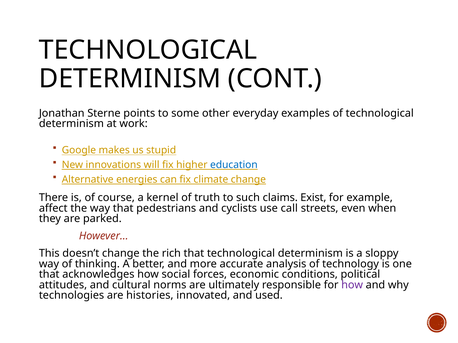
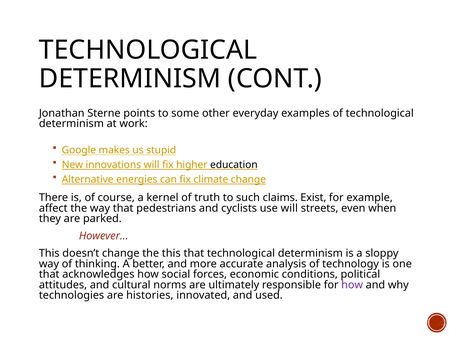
education colour: blue -> black
use call: call -> will
the rich: rich -> this
